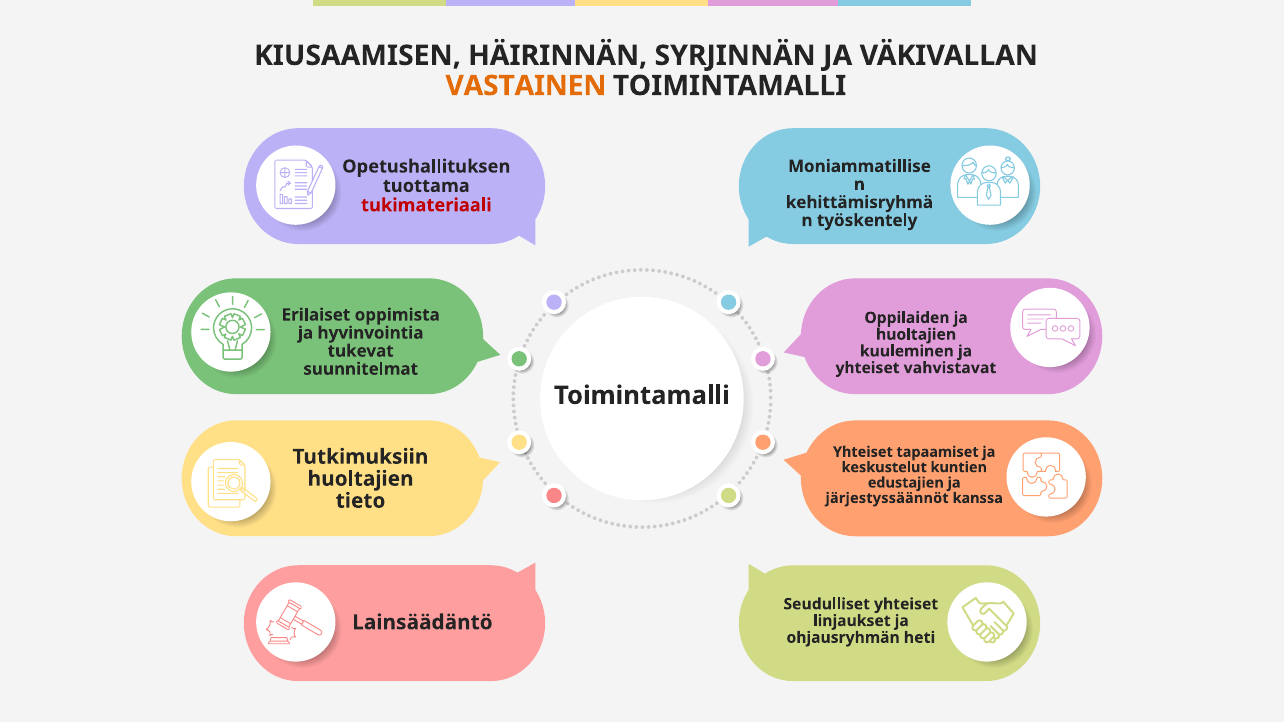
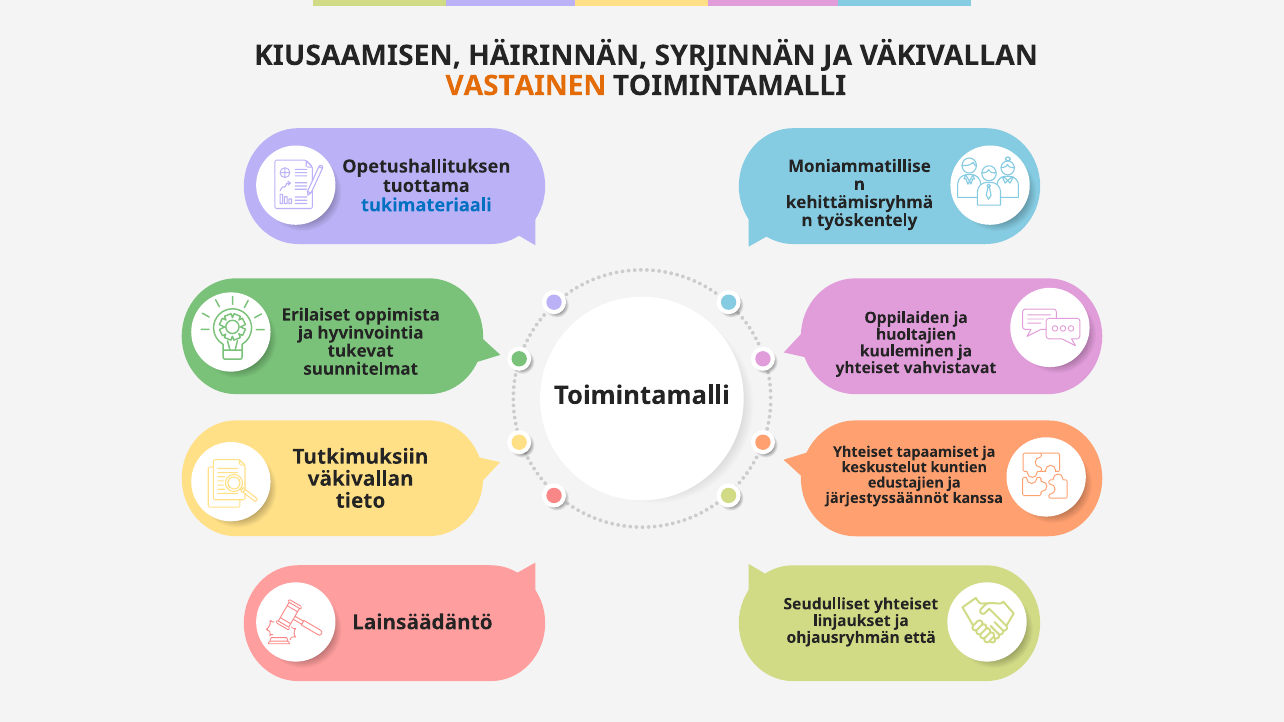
tukimateriaali colour: red -> blue
huoltajien at (361, 479): huoltajien -> väkivallan
heti: heti -> että
